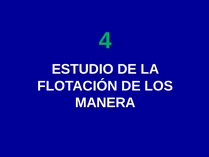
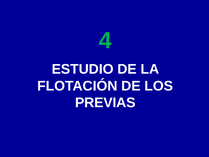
MANERA: MANERA -> PREVIAS
